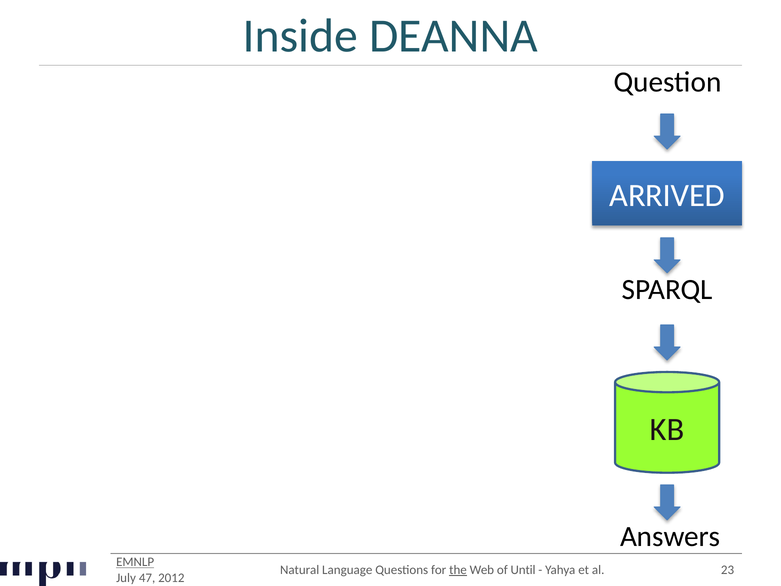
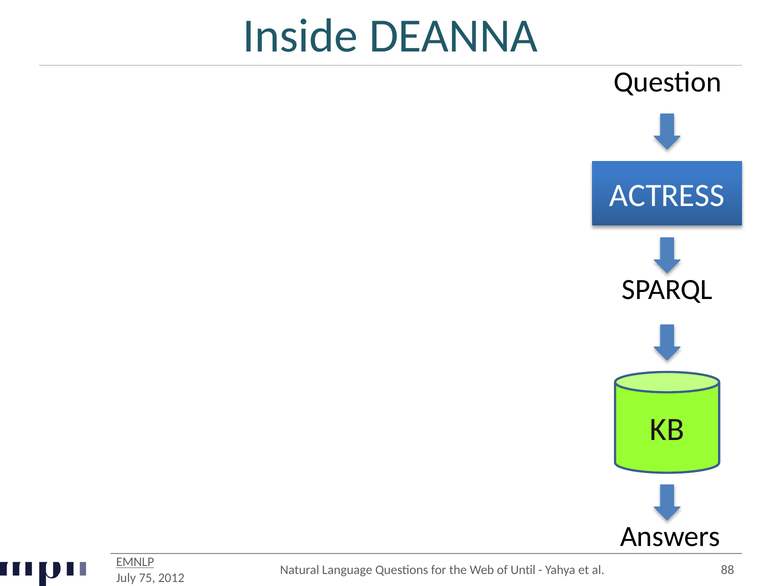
ARRIVED: ARRIVED -> ACTRESS
the underline: present -> none
23: 23 -> 88
47: 47 -> 75
